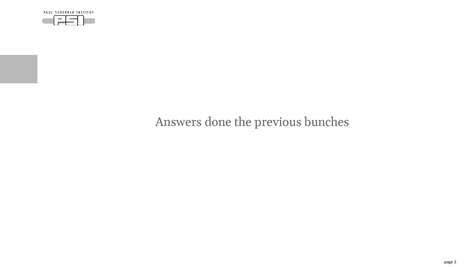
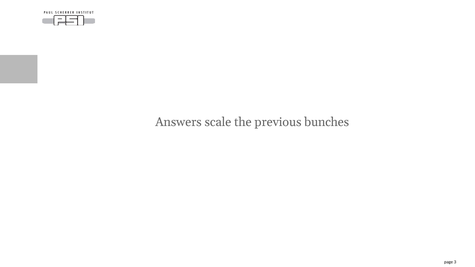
done: done -> scale
